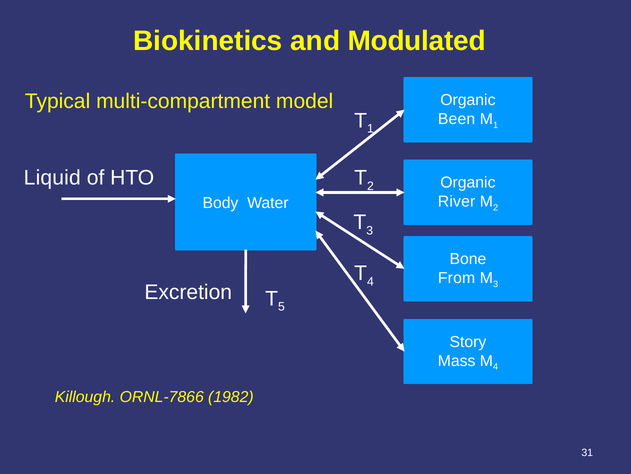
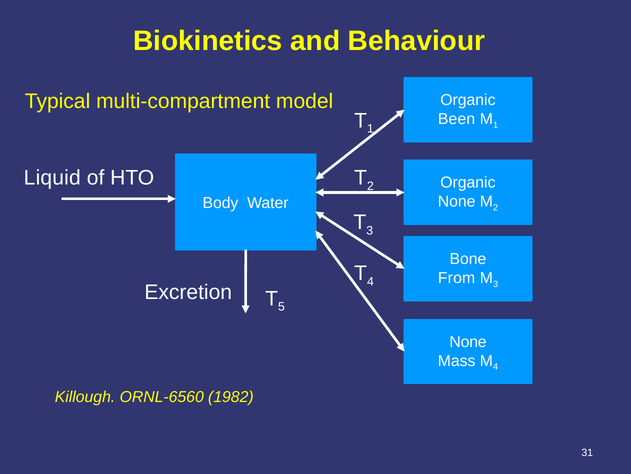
Modulated: Modulated -> Behaviour
River at (457, 201): River -> None
Story at (468, 341): Story -> None
ORNL-7866: ORNL-7866 -> ORNL-6560
